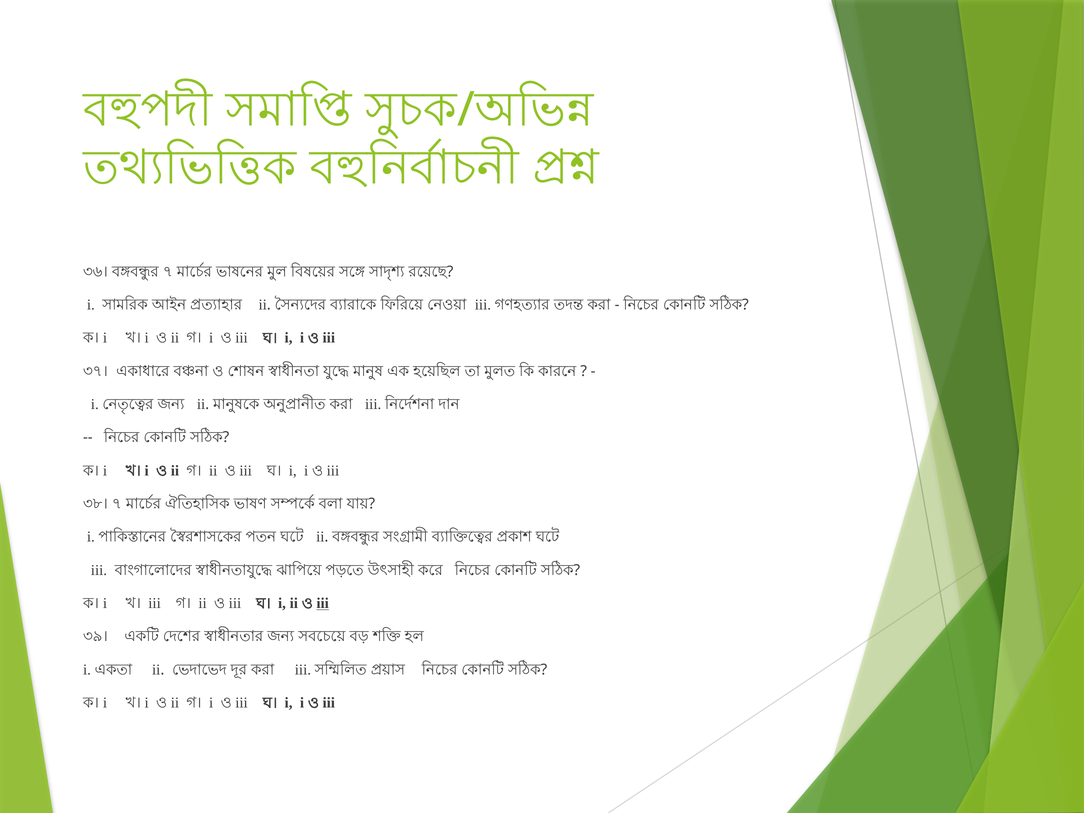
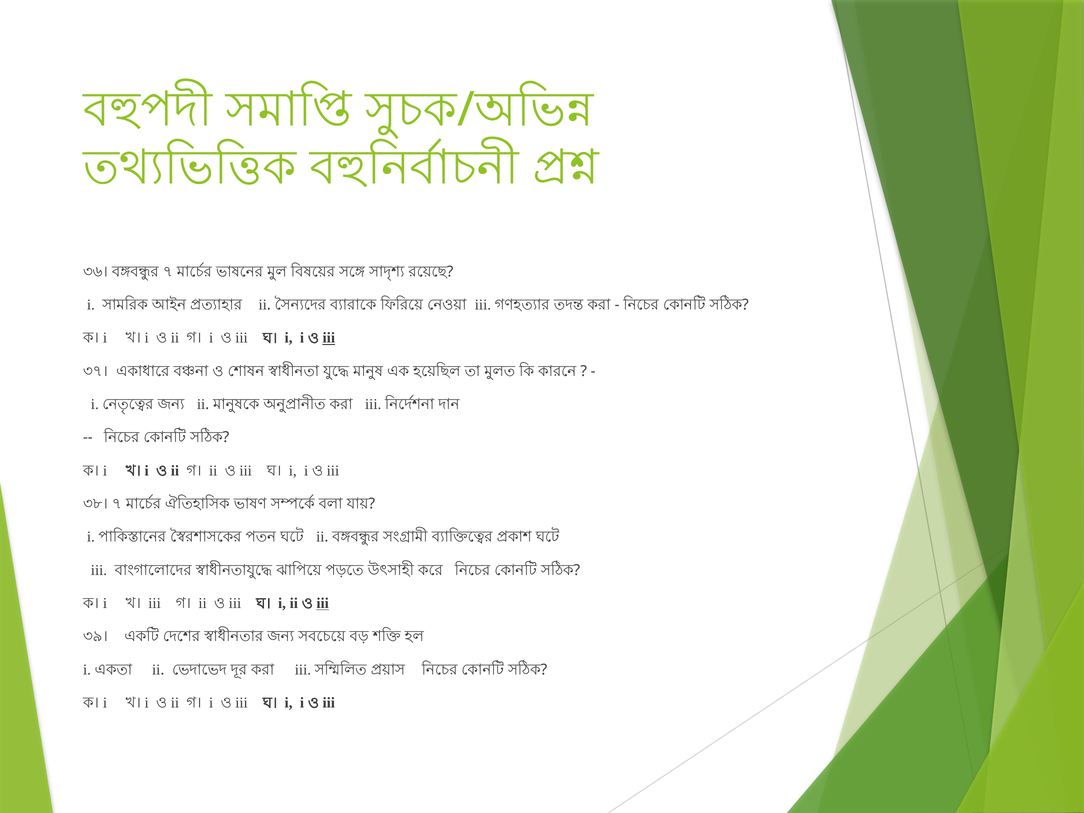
iii at (329, 338) underline: none -> present
